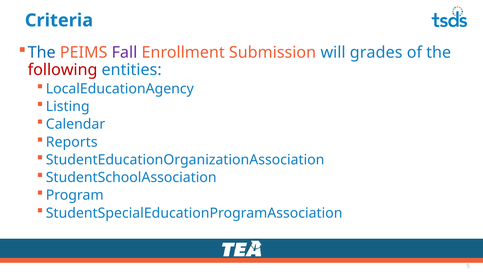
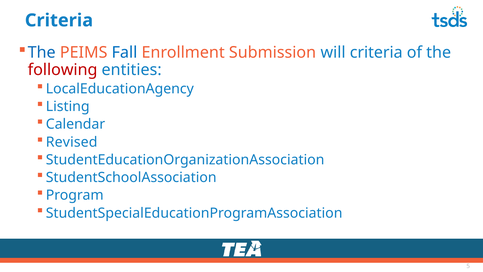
Fall colour: purple -> blue
will grades: grades -> criteria
Reports: Reports -> Revised
